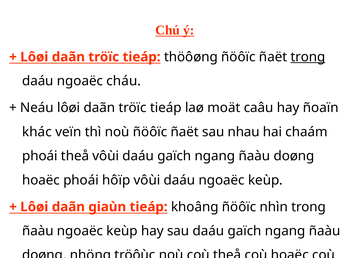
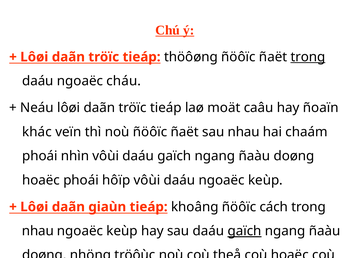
phoái theå: theå -> nhìn
nhìn: nhìn -> cách
ñaàu at (38, 231): ñaàu -> nhau
gaïch at (245, 231) underline: none -> present
